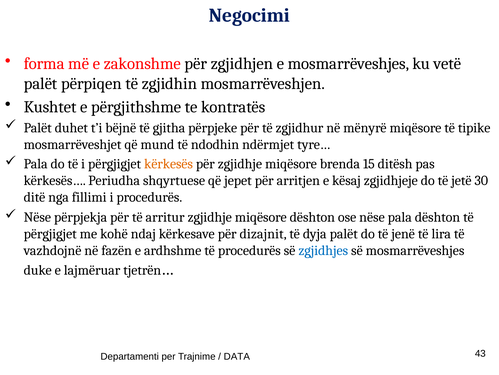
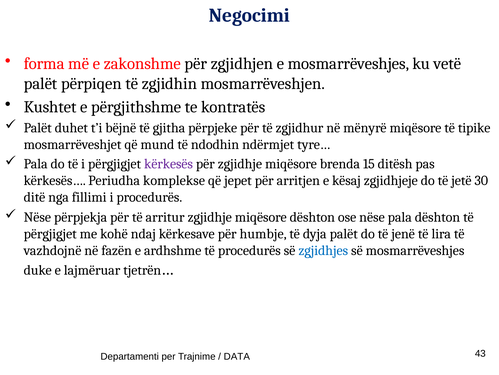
kërkesës colour: orange -> purple
shqyrtuese: shqyrtuese -> komplekse
dizajnit: dizajnit -> humbje
